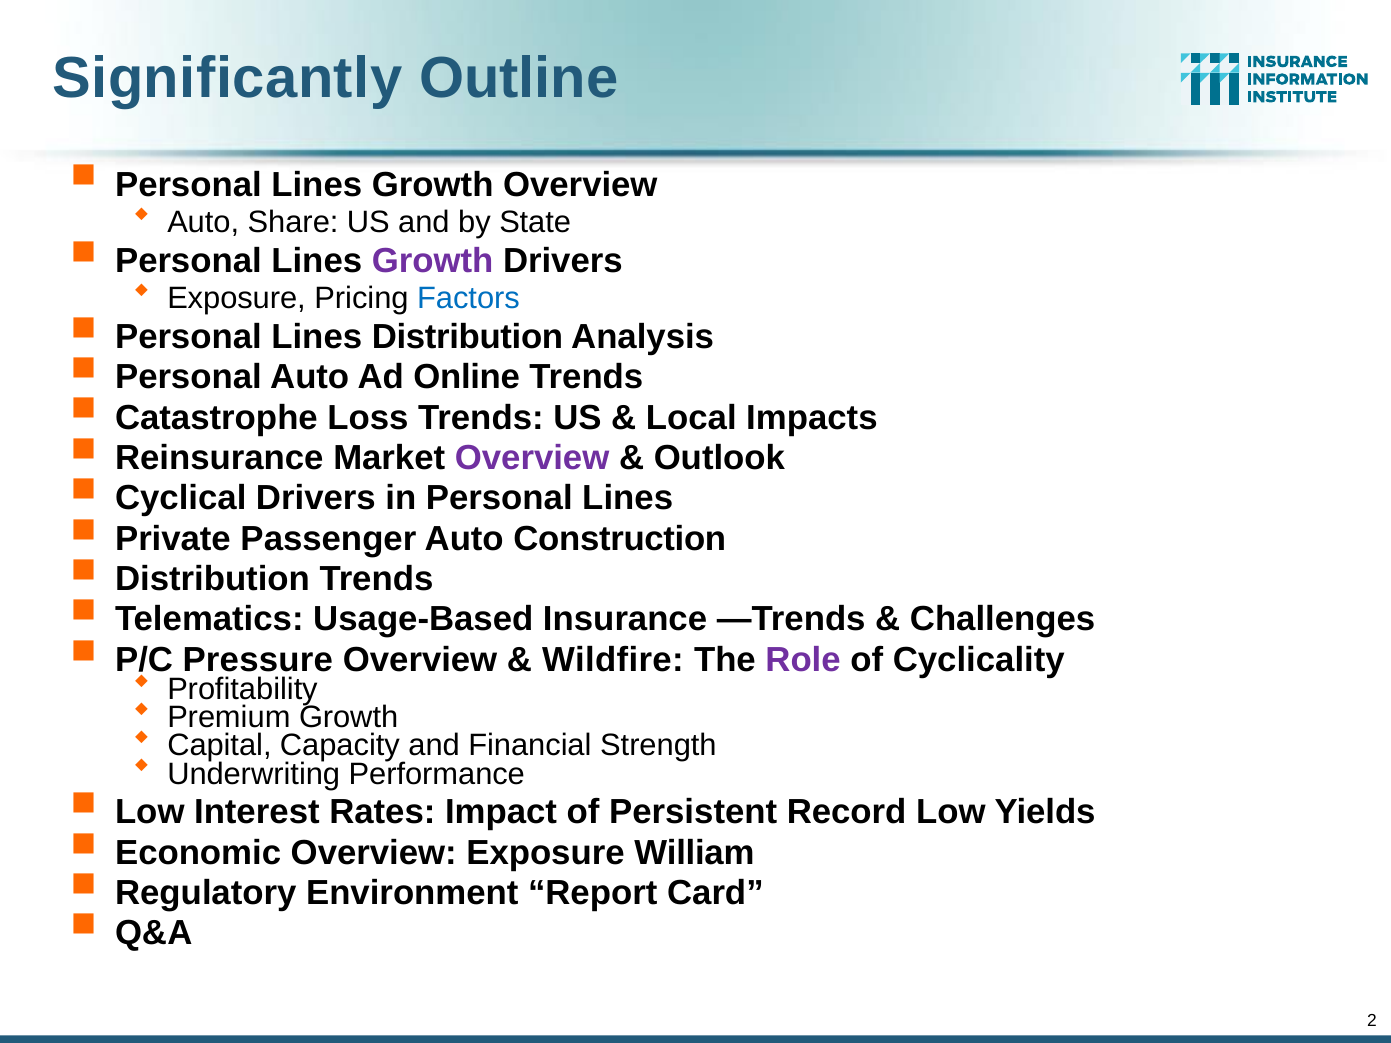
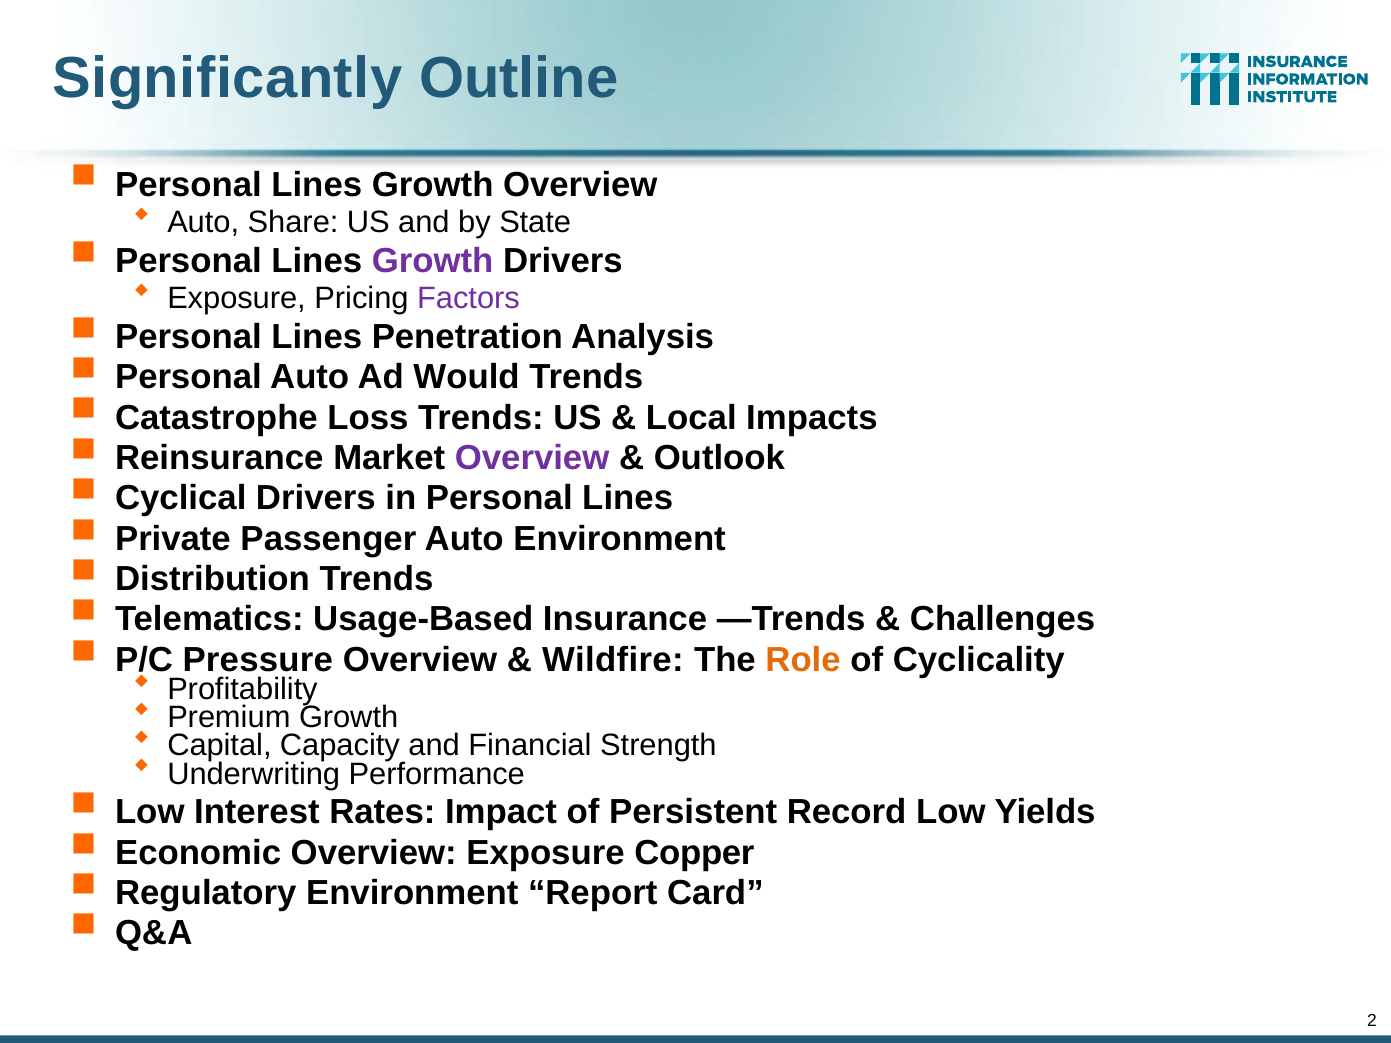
Factors colour: blue -> purple
Lines Distribution: Distribution -> Penetration
Online: Online -> Would
Auto Construction: Construction -> Environment
Role colour: purple -> orange
William: William -> Copper
